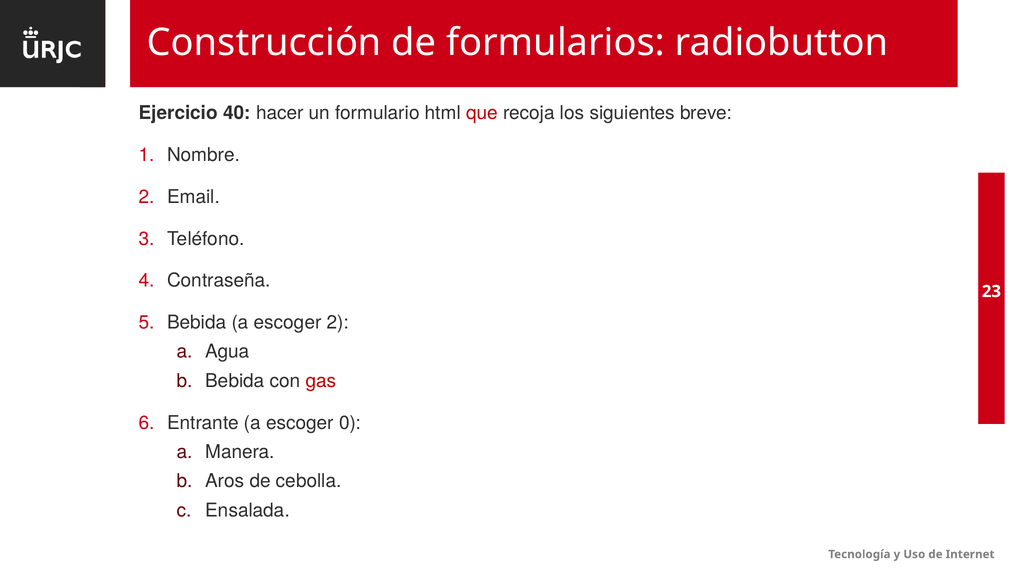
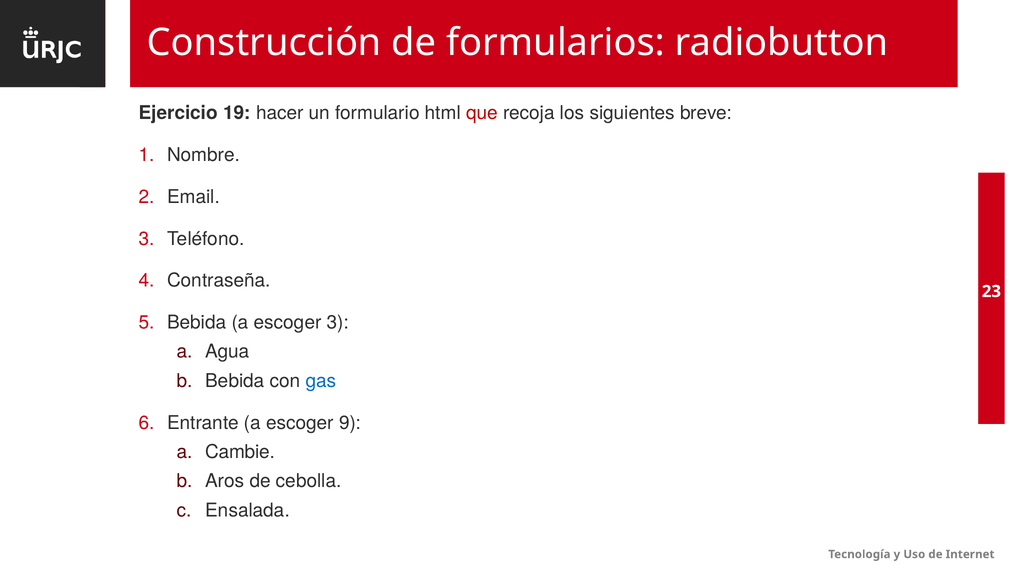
40: 40 -> 19
escoger 2: 2 -> 3
gas colour: red -> blue
0: 0 -> 9
Manera: Manera -> Cambie
